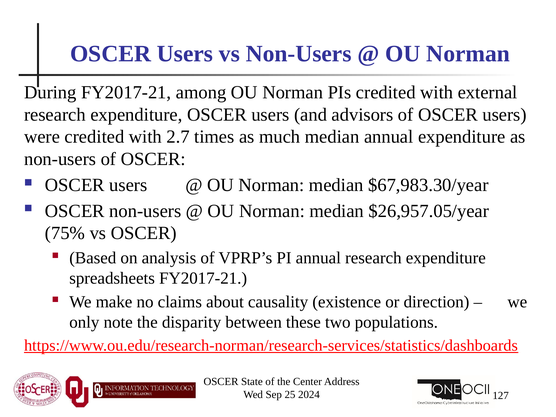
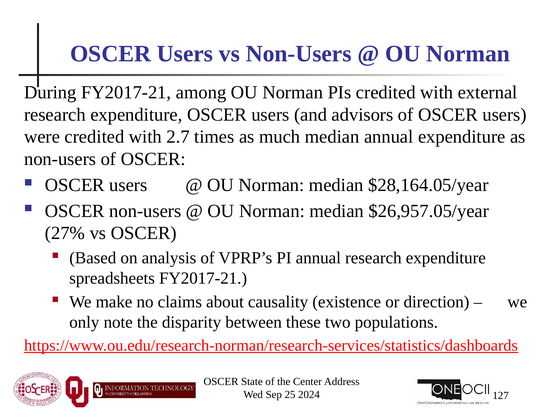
$67,983.30/year: $67,983.30/year -> $28,164.05/year
75%: 75% -> 27%
